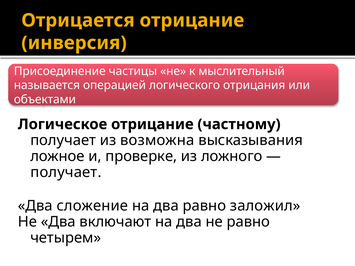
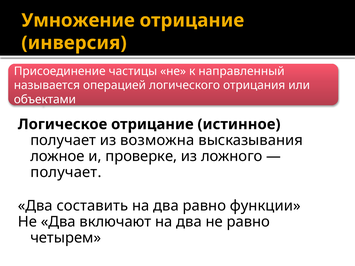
Отрицается: Отрицается -> Умножение
мыслительный: мыслительный -> направленный
частному: частному -> истинное
сложение: сложение -> составить
заложил: заложил -> функции
